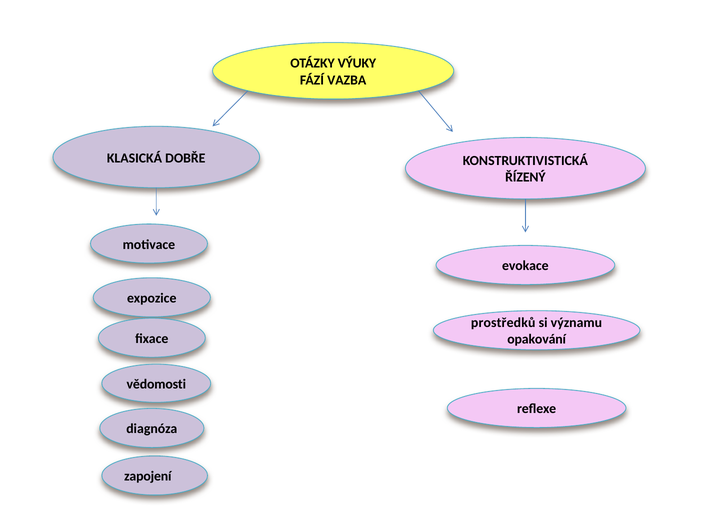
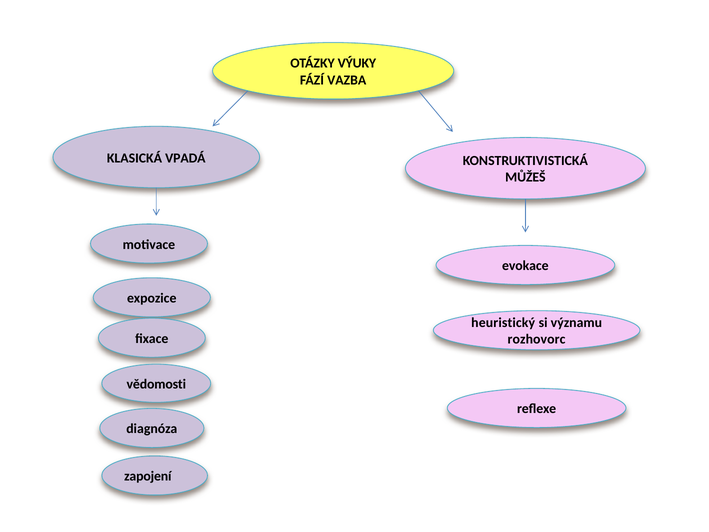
DOBŘE: DOBŘE -> VPADÁ
ŘÍZENÝ: ŘÍZENÝ -> MŮŽEŠ
prostředků: prostředků -> heuristický
opakování: opakování -> rozhovorc
